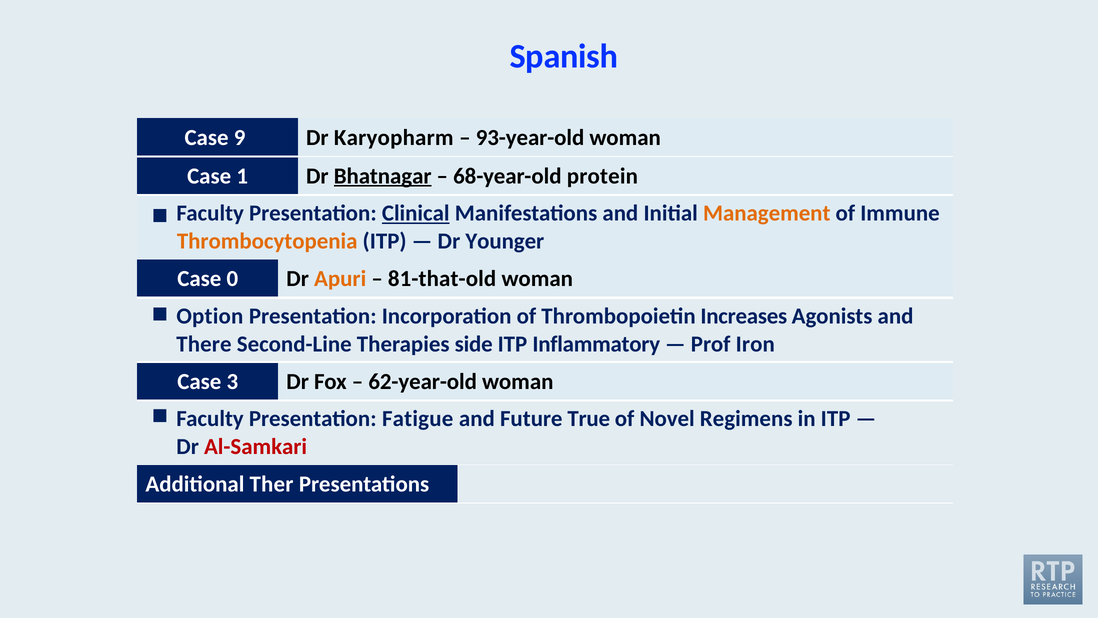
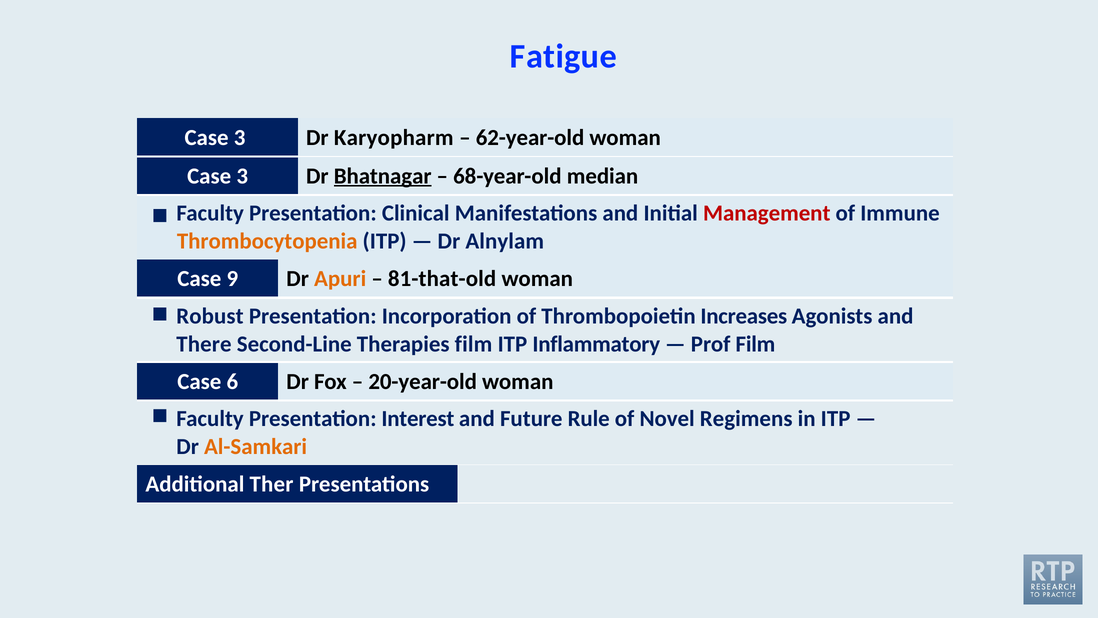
Spanish: Spanish -> Fatigue
9 at (240, 138): 9 -> 3
93-year-old: 93-year-old -> 62-year-old
1 at (242, 176): 1 -> 3
protein: protein -> median
Clinical underline: present -> none
Management colour: orange -> red
Younger: Younger -> Alnylam
0: 0 -> 9
Option: Option -> Robust
Therapies side: side -> film
Prof Iron: Iron -> Film
3: 3 -> 6
62-year-old: 62-year-old -> 20-year-old
Fatigue: Fatigue -> Interest
True: True -> Rule
Al-Samkari colour: red -> orange
